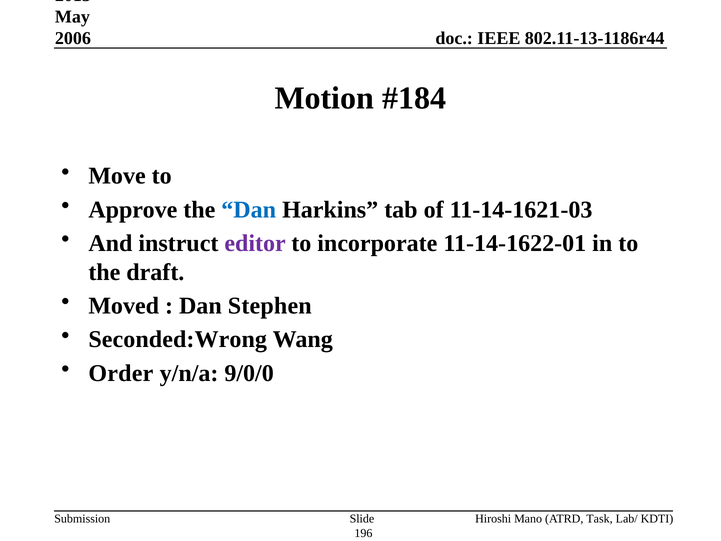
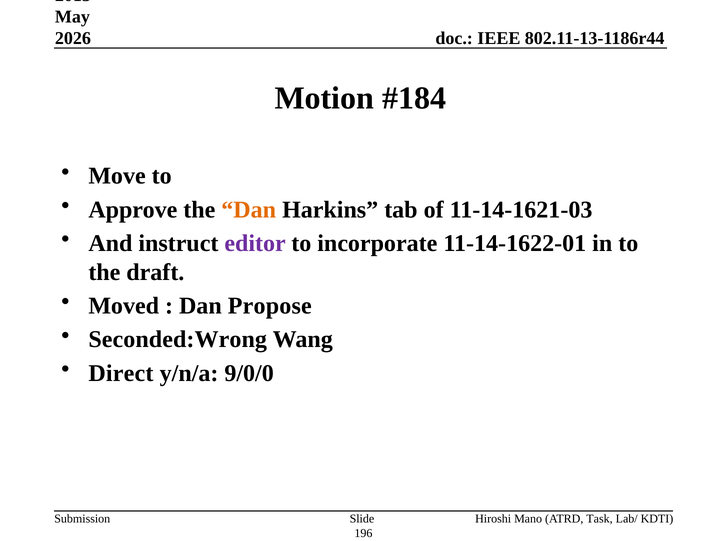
2006: 2006 -> 2026
Dan at (249, 210) colour: blue -> orange
Stephen: Stephen -> Propose
Order: Order -> Direct
